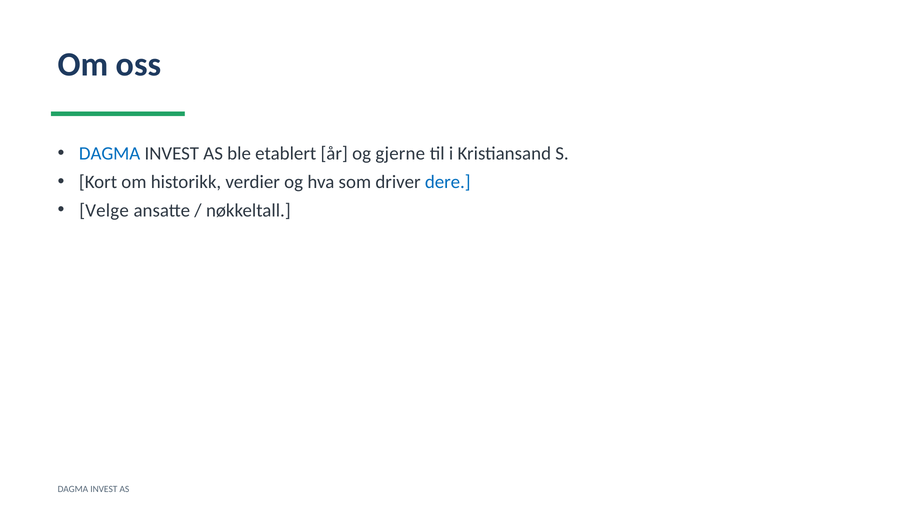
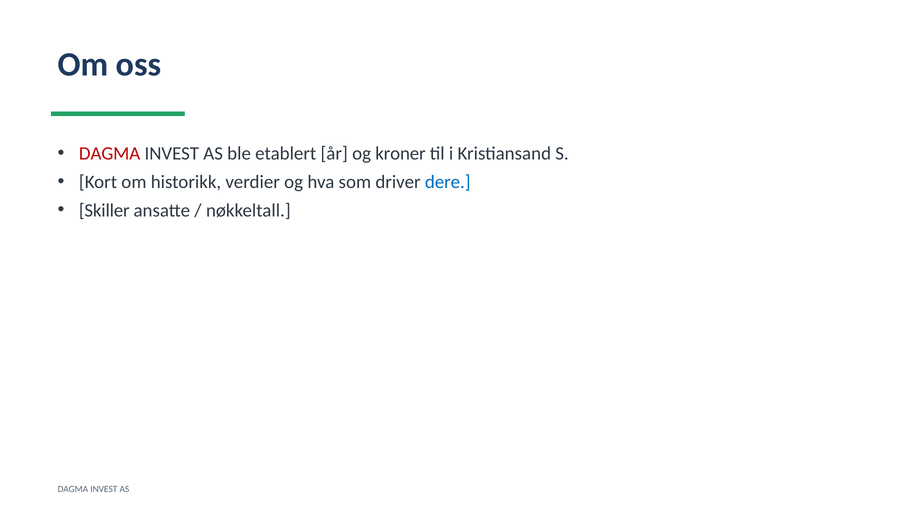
DAGMA at (110, 154) colour: blue -> red
gjerne: gjerne -> kroner
Velge: Velge -> Skiller
